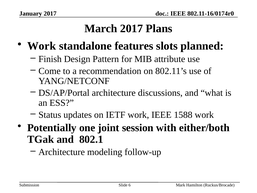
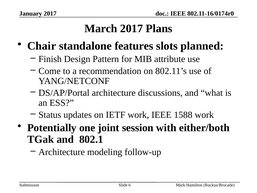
Work at (42, 46): Work -> Chair
